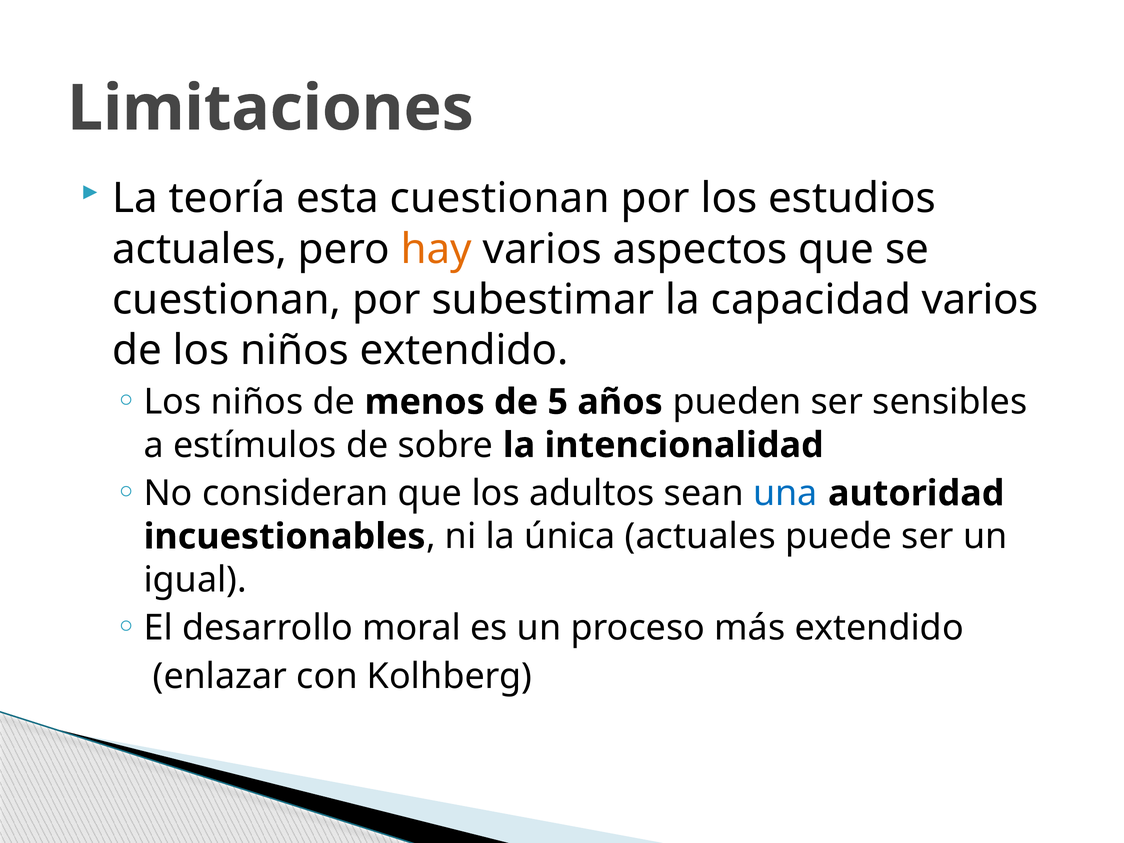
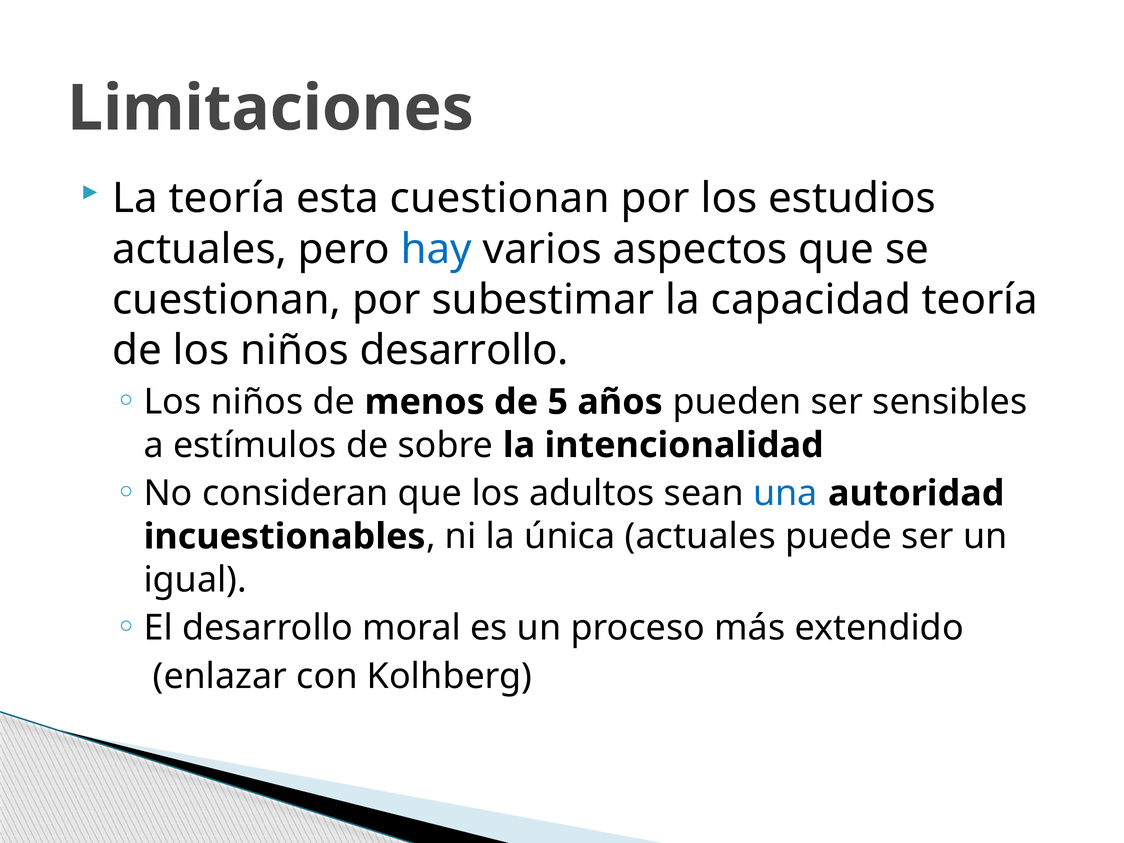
hay colour: orange -> blue
capacidad varios: varios -> teoría
niños extendido: extendido -> desarrollo
